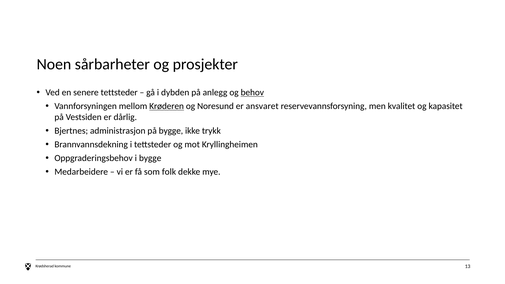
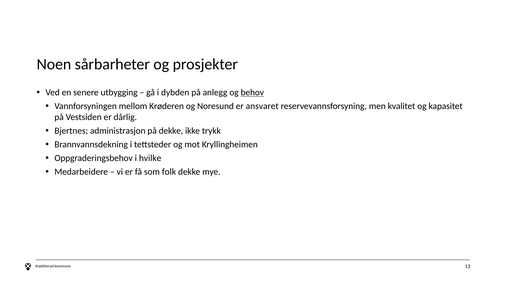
senere tettsteder: tettsteder -> utbygging
Krøderen underline: present -> none
på bygge: bygge -> dekke
i bygge: bygge -> hvilke
